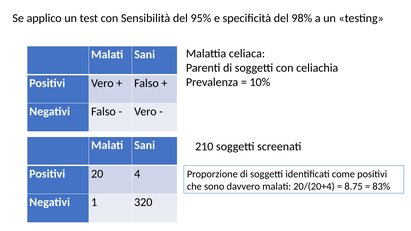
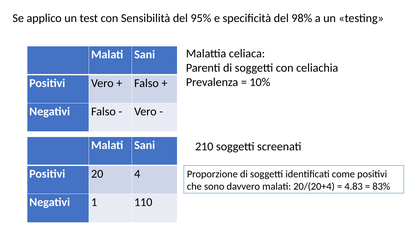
8.75: 8.75 -> 4.83
320: 320 -> 110
